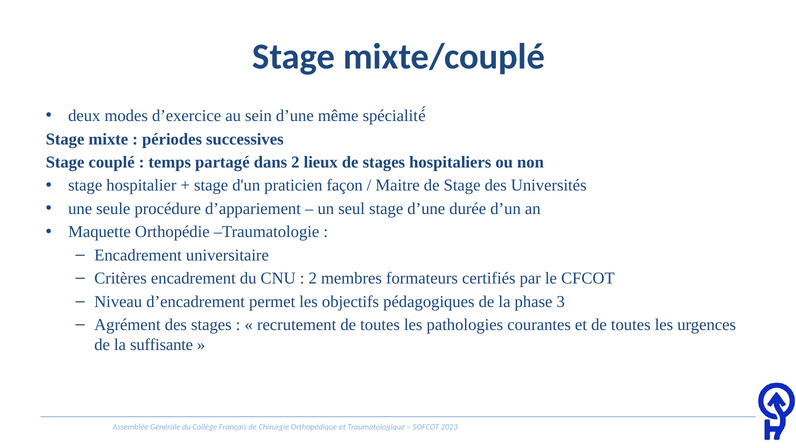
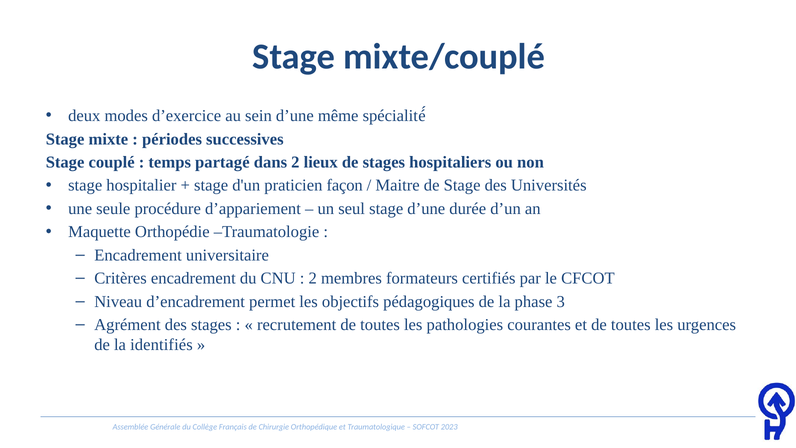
suffisante: suffisante -> identifiés
